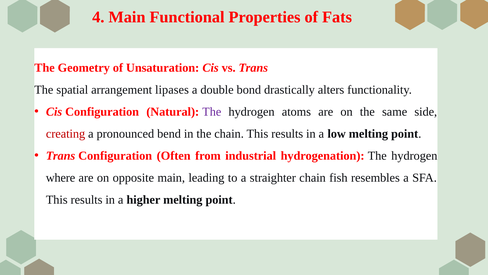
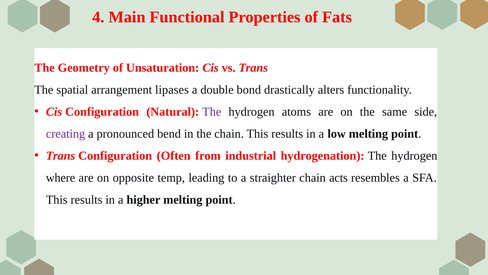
creating colour: red -> purple
opposite main: main -> temp
fish: fish -> acts
